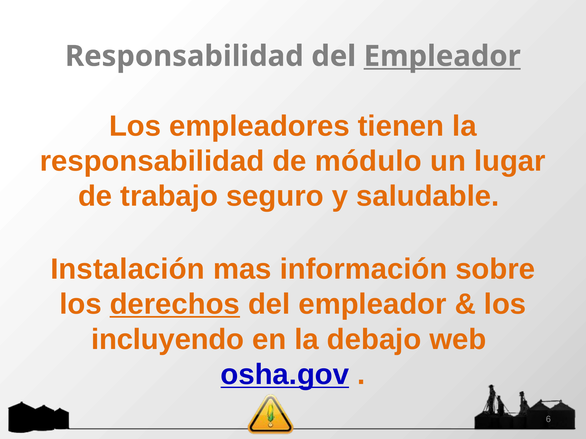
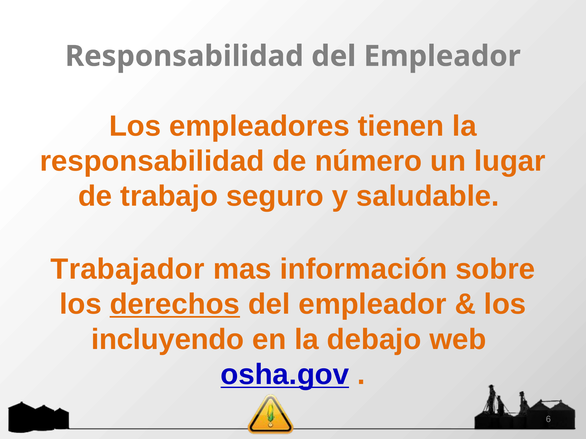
Empleador at (442, 56) underline: present -> none
módulo: módulo -> número
Instalación: Instalación -> Trabajador
